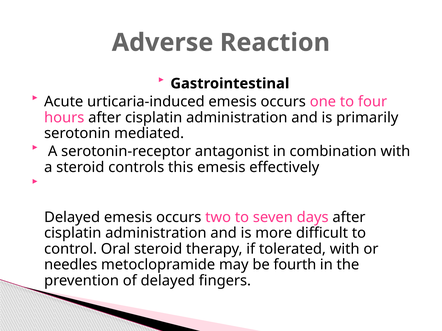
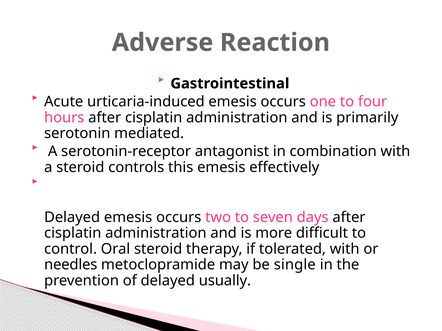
fourth: fourth -> single
fingers: fingers -> usually
